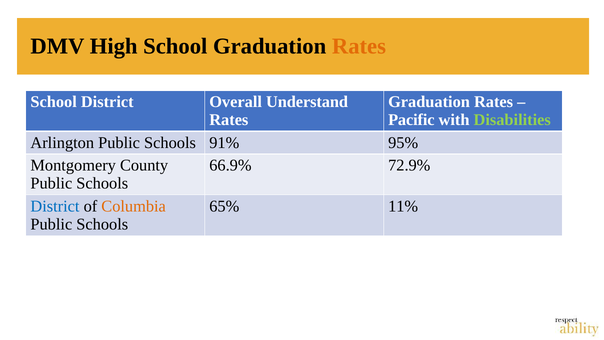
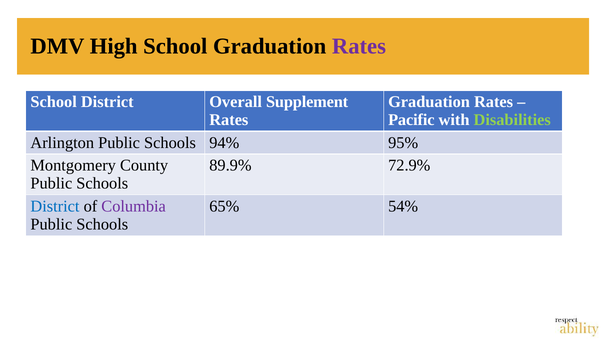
Rates at (359, 46) colour: orange -> purple
Understand: Understand -> Supplement
91%: 91% -> 94%
66.9%: 66.9% -> 89.9%
Columbia colour: orange -> purple
11%: 11% -> 54%
